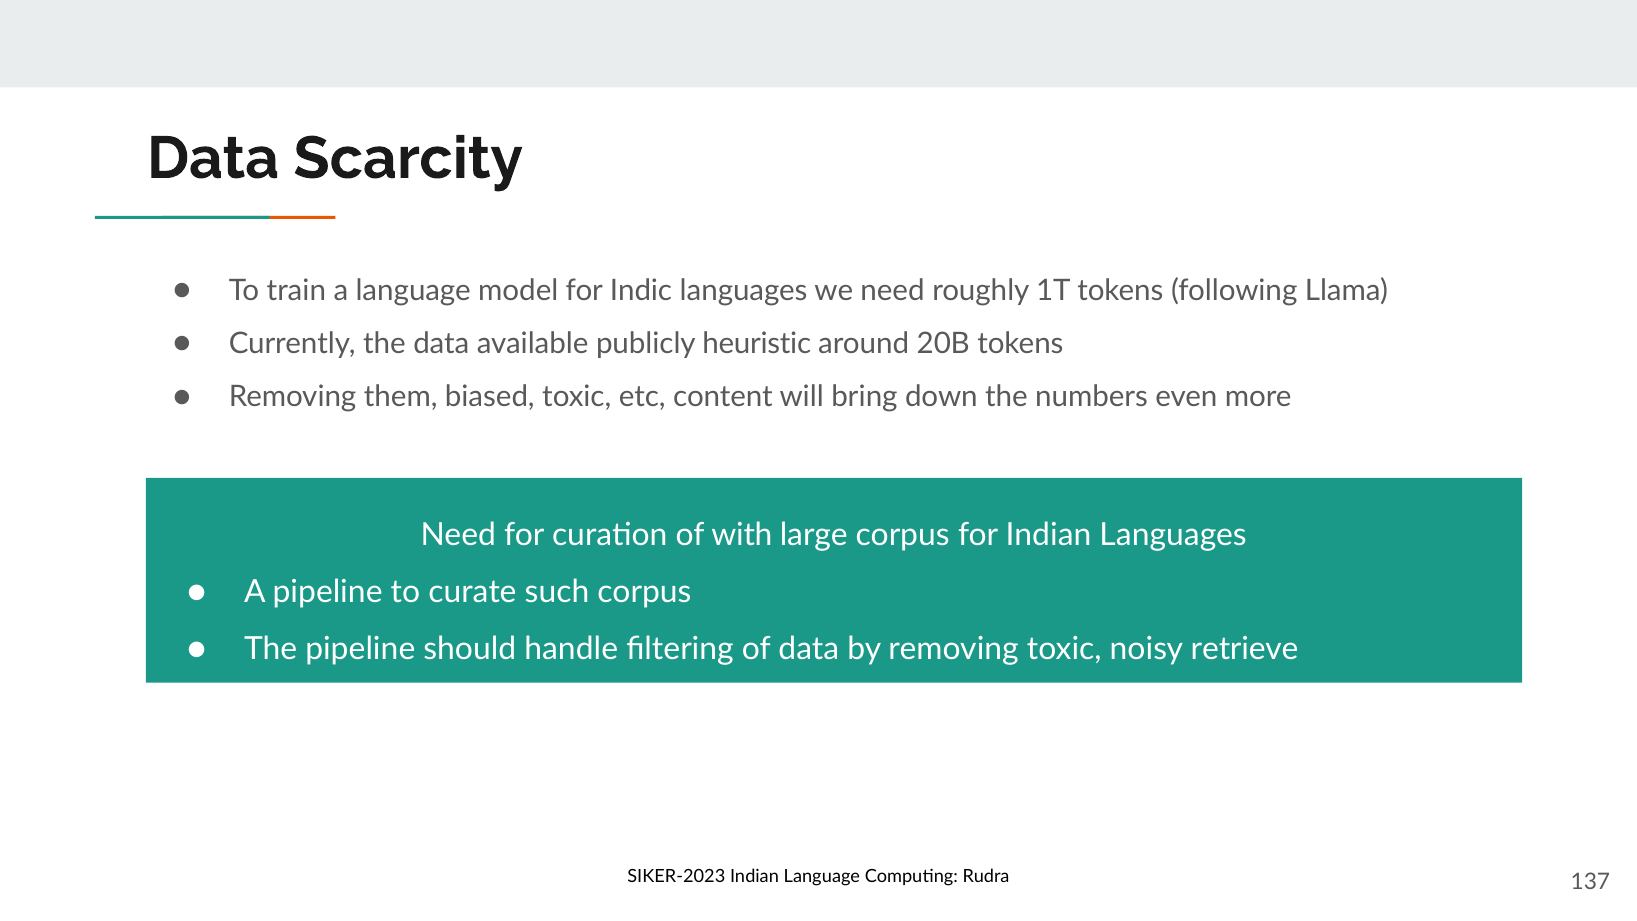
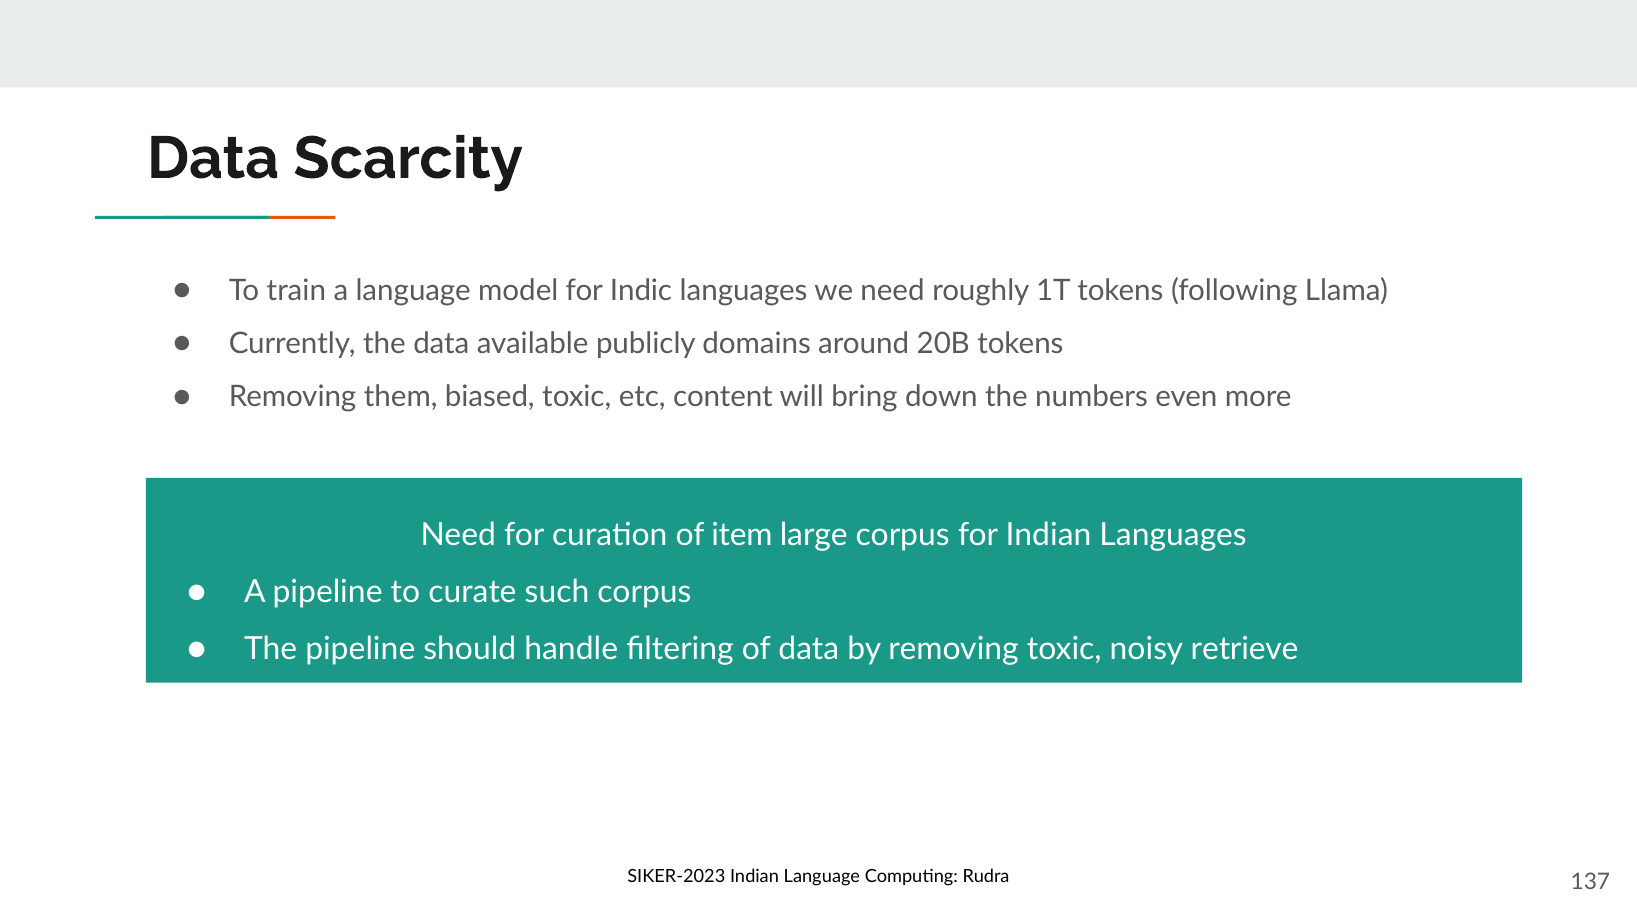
heuristic: heuristic -> domains
with: with -> item
